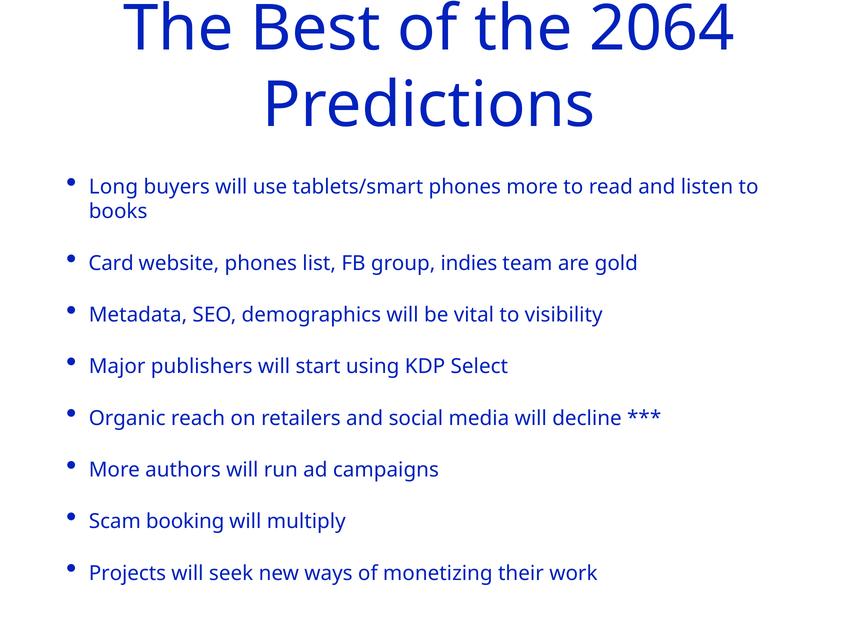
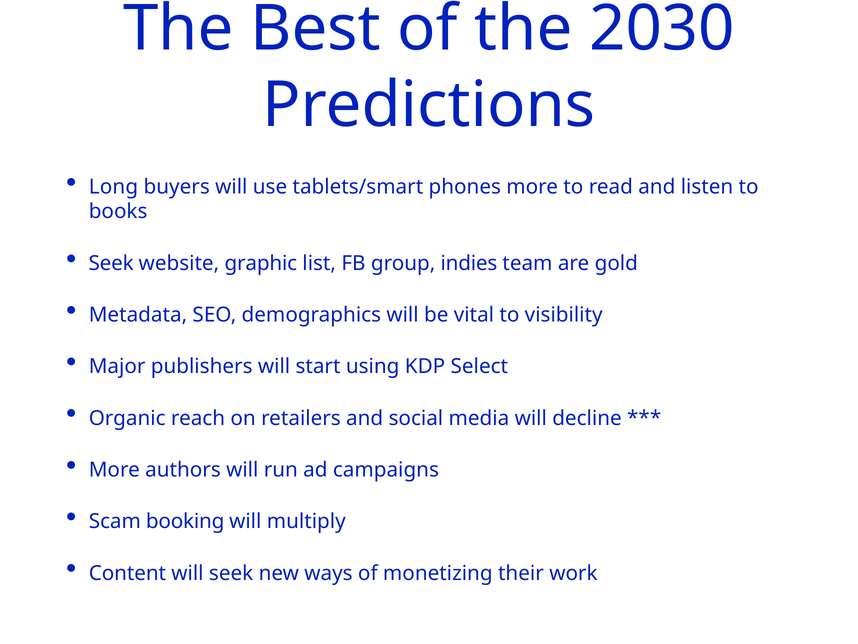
2064: 2064 -> 2030
Card at (111, 263): Card -> Seek
website phones: phones -> graphic
Projects: Projects -> Content
